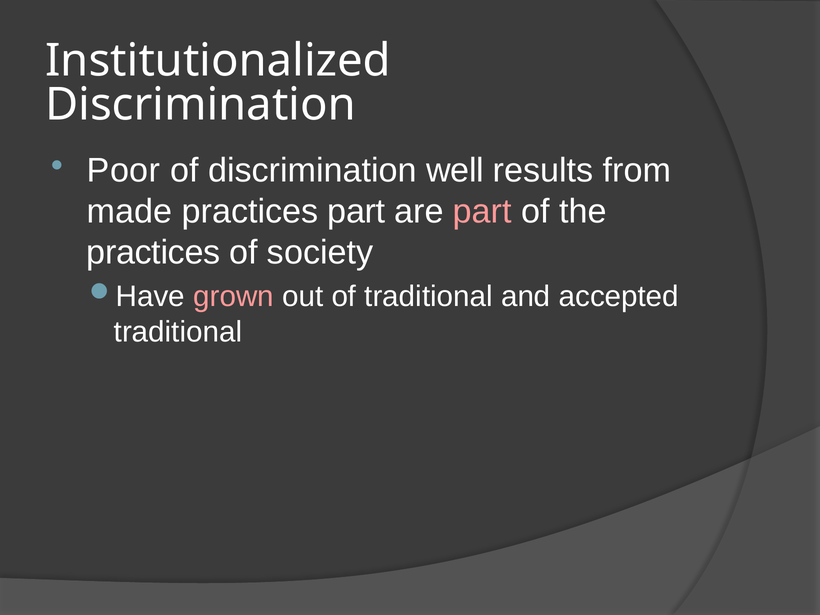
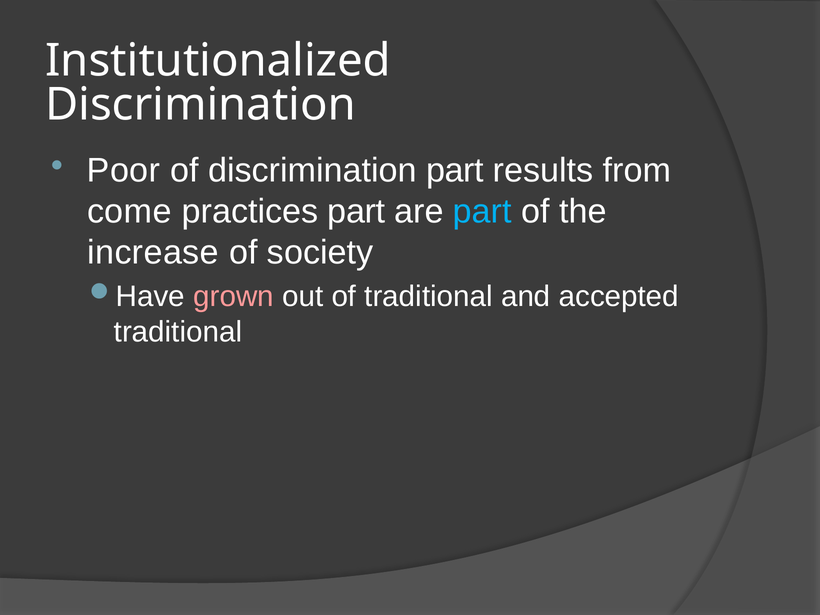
discrimination well: well -> part
made: made -> come
part at (482, 211) colour: pink -> light blue
practices at (153, 252): practices -> increase
